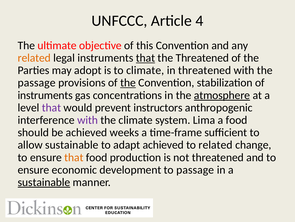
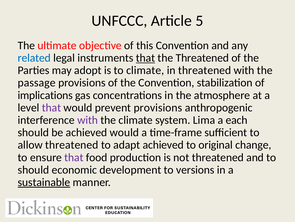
4: 4 -> 5
related at (34, 58) colour: orange -> blue
the at (128, 83) underline: present -> none
instruments at (45, 95): instruments -> implications
atmosphere underline: present -> none
prevent instructors: instructors -> provisions
a food: food -> each
achieved weeks: weeks -> would
allow sustainable: sustainable -> threatened
to related: related -> original
that at (74, 157) colour: orange -> purple
ensure at (33, 169): ensure -> should
to passage: passage -> versions
